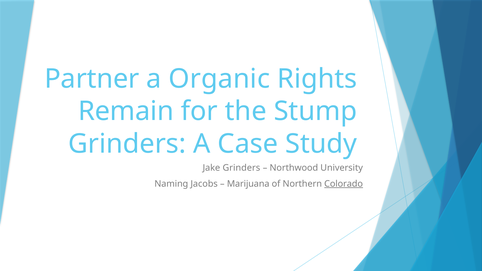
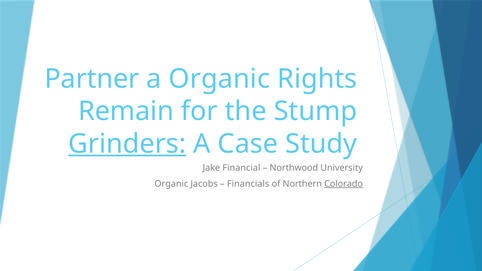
Grinders at (127, 144) underline: none -> present
Jake Grinders: Grinders -> Financial
Naming at (171, 184): Naming -> Organic
Marijuana: Marijuana -> Financials
